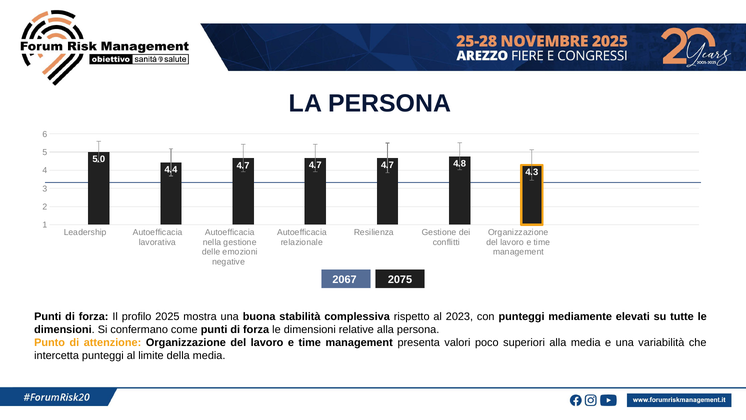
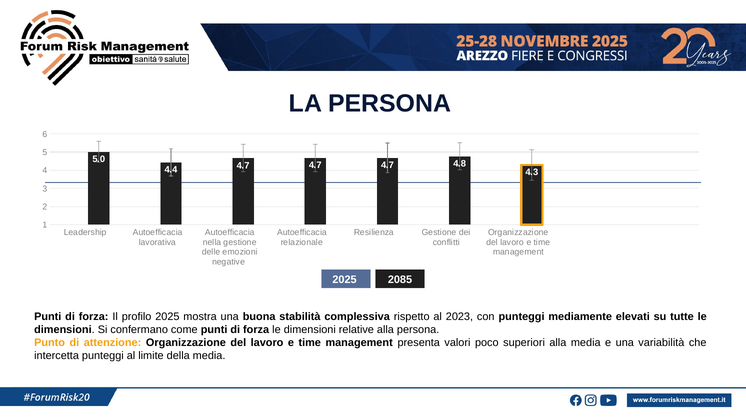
2067 at (345, 279): 2067 -> 2025
2075: 2075 -> 2085
